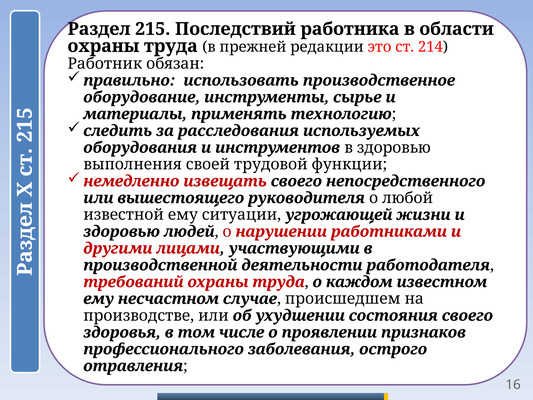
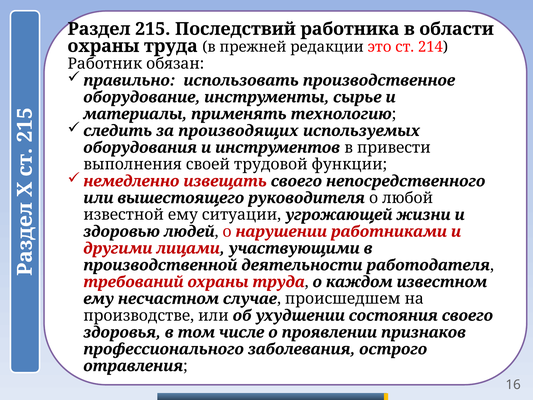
расследования: расследования -> производящих
в здоровью: здоровью -> привести
